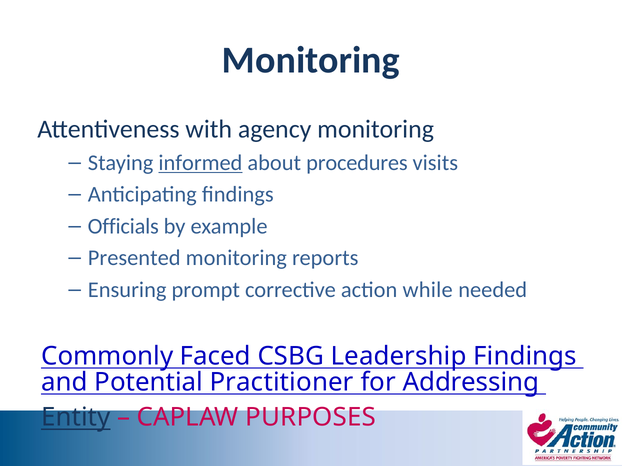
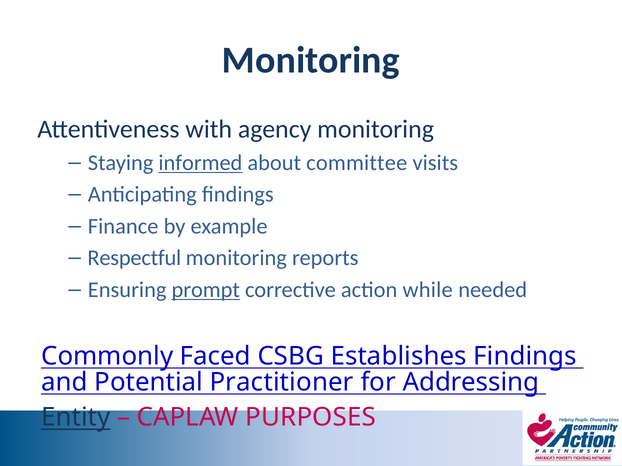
procedures: procedures -> committee
Officials: Officials -> Finance
Presented: Presented -> Respectful
prompt underline: none -> present
Leadership: Leadership -> Establishes
